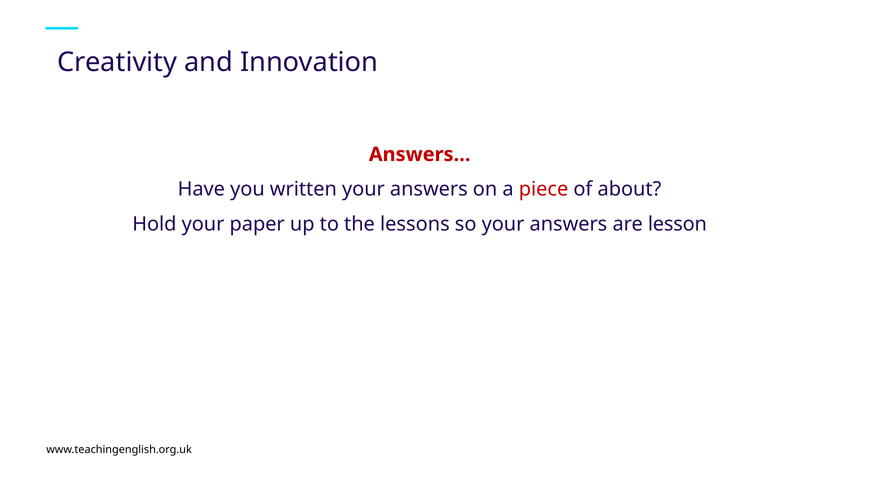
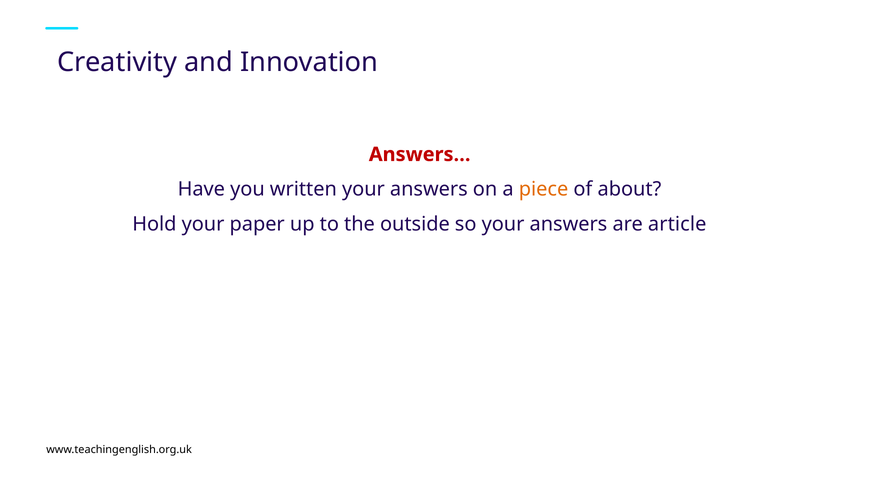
piece colour: red -> orange
lessons: lessons -> outside
lesson: lesson -> article
